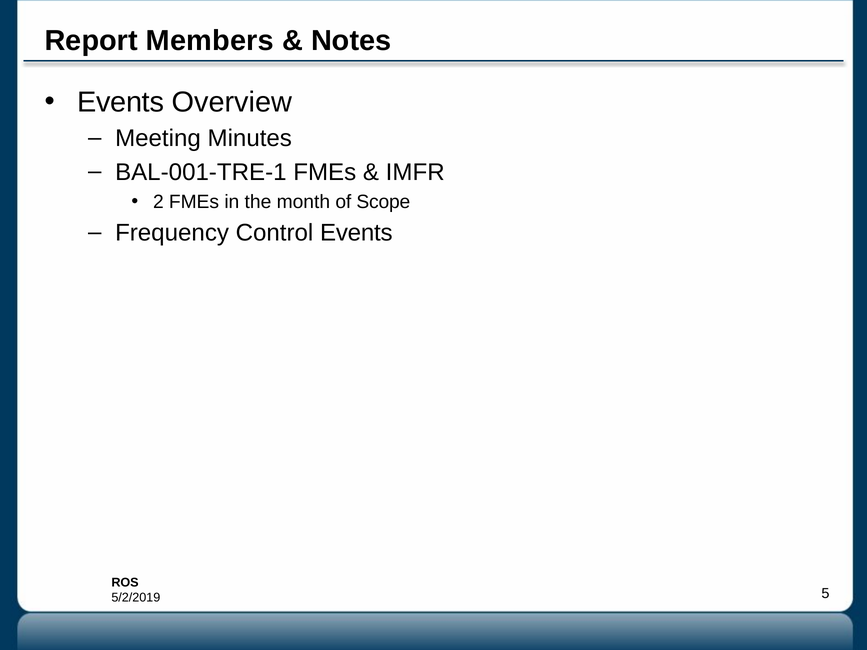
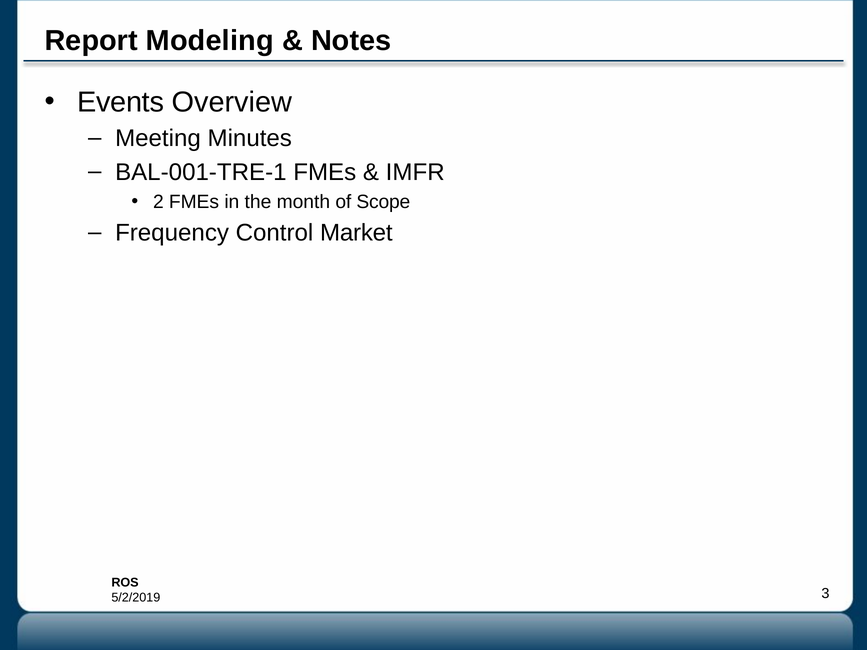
Members: Members -> Modeling
Control Events: Events -> Market
5: 5 -> 3
